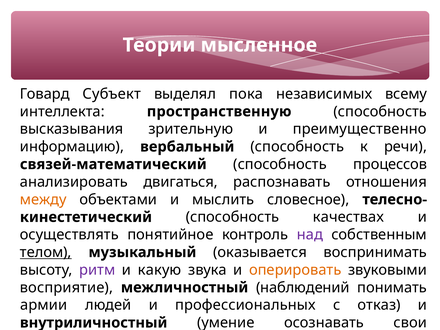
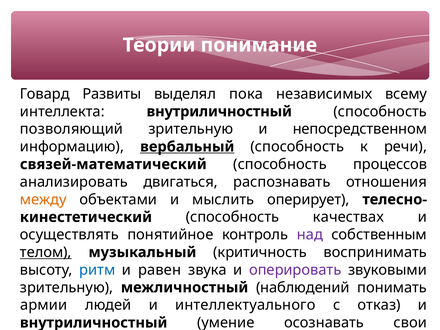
мысленное: мысленное -> понимание
Субъект: Субъект -> Развиты
интеллекта пространственную: пространственную -> внутриличностный
высказывания: высказывания -> позволяющий
преимущественно: преимущественно -> непосредственном
вербальный underline: none -> present
словесное: словесное -> оперирует
оказывается: оказывается -> критичность
ритм colour: purple -> blue
какую: какую -> равен
оперировать colour: orange -> purple
восприятие at (66, 287): восприятие -> зрительную
профессиональных: профессиональных -> интеллектуального
